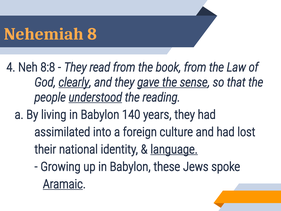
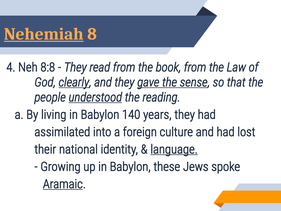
Nehemiah underline: none -> present
